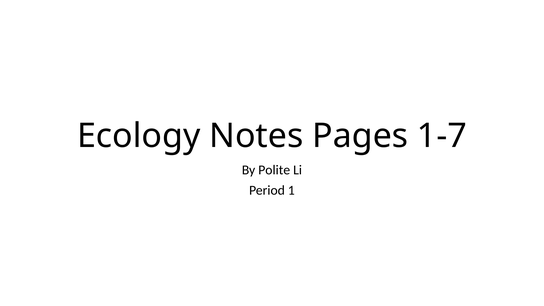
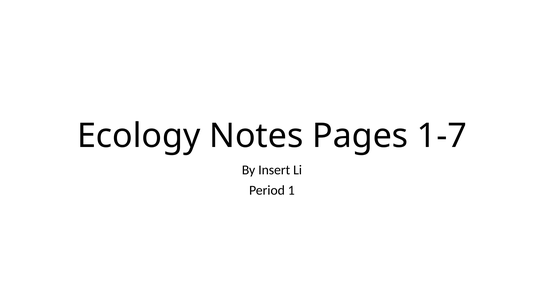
Polite: Polite -> Insert
